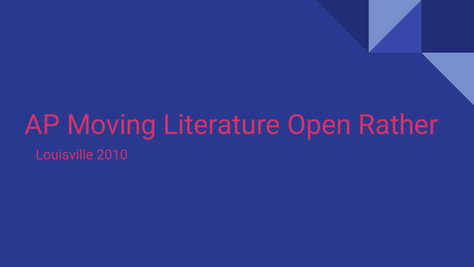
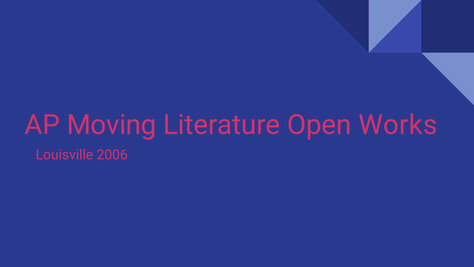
Rather: Rather -> Works
2010: 2010 -> 2006
